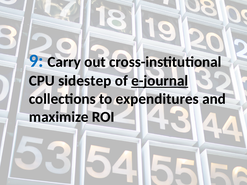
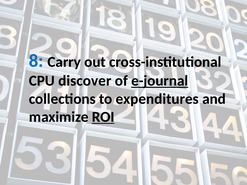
9: 9 -> 8
sidestep: sidestep -> discover
ROI underline: none -> present
